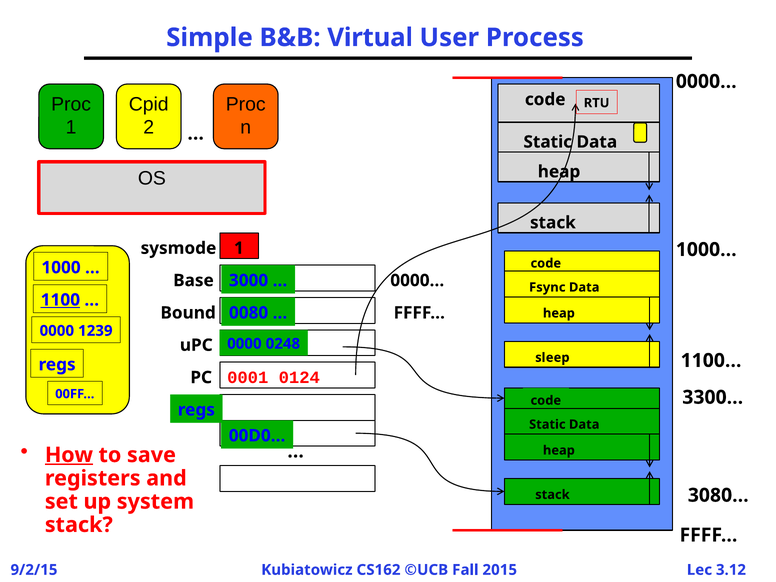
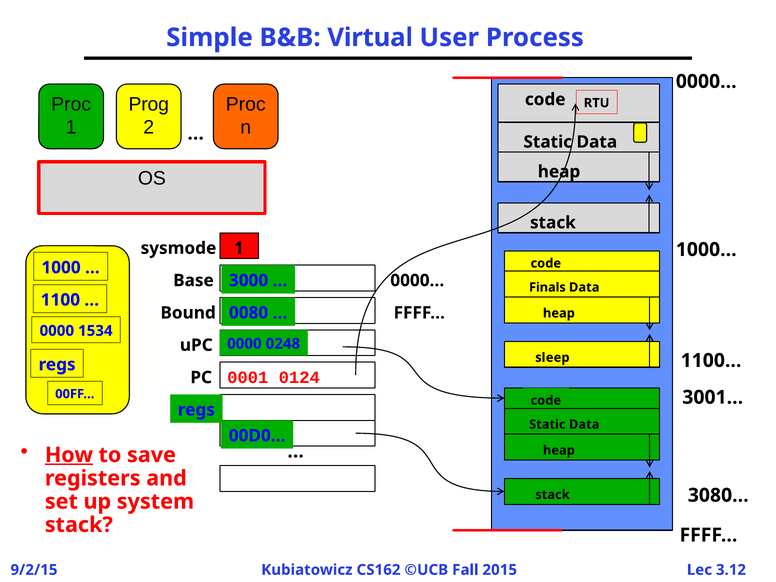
Cpid: Cpid -> Prog
Fsync: Fsync -> Finals
1100 underline: present -> none
1239: 1239 -> 1534
3300…: 3300… -> 3001…
